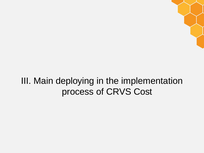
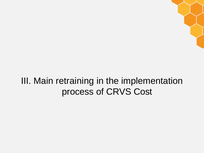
deploying: deploying -> retraining
